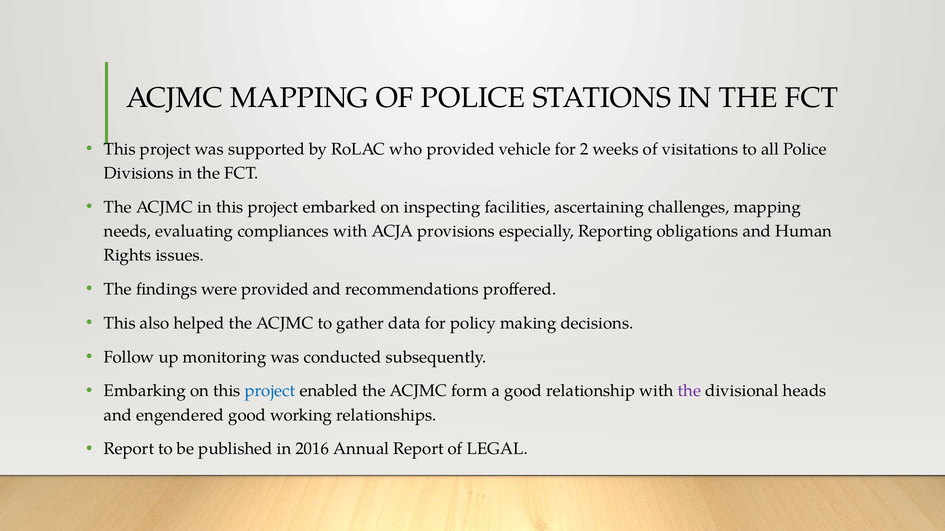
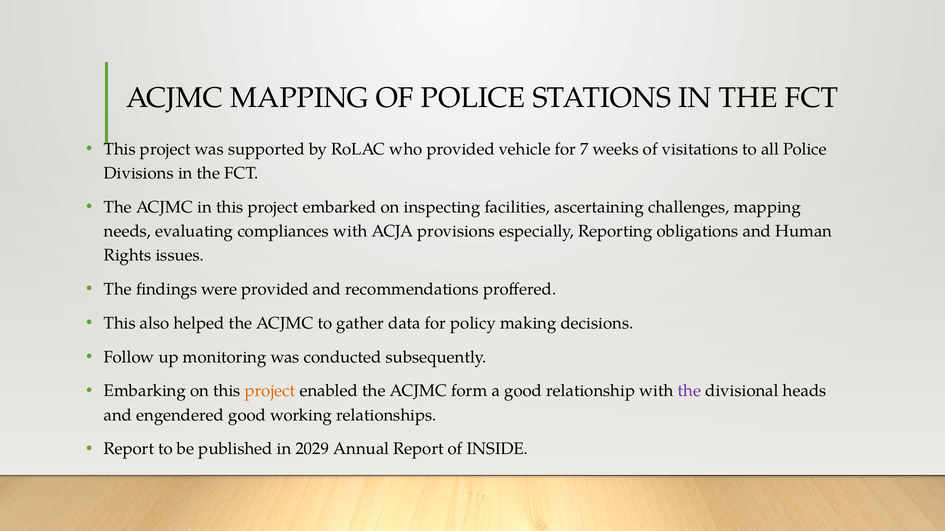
2: 2 -> 7
project at (270, 391) colour: blue -> orange
2016: 2016 -> 2029
LEGAL: LEGAL -> INSIDE
